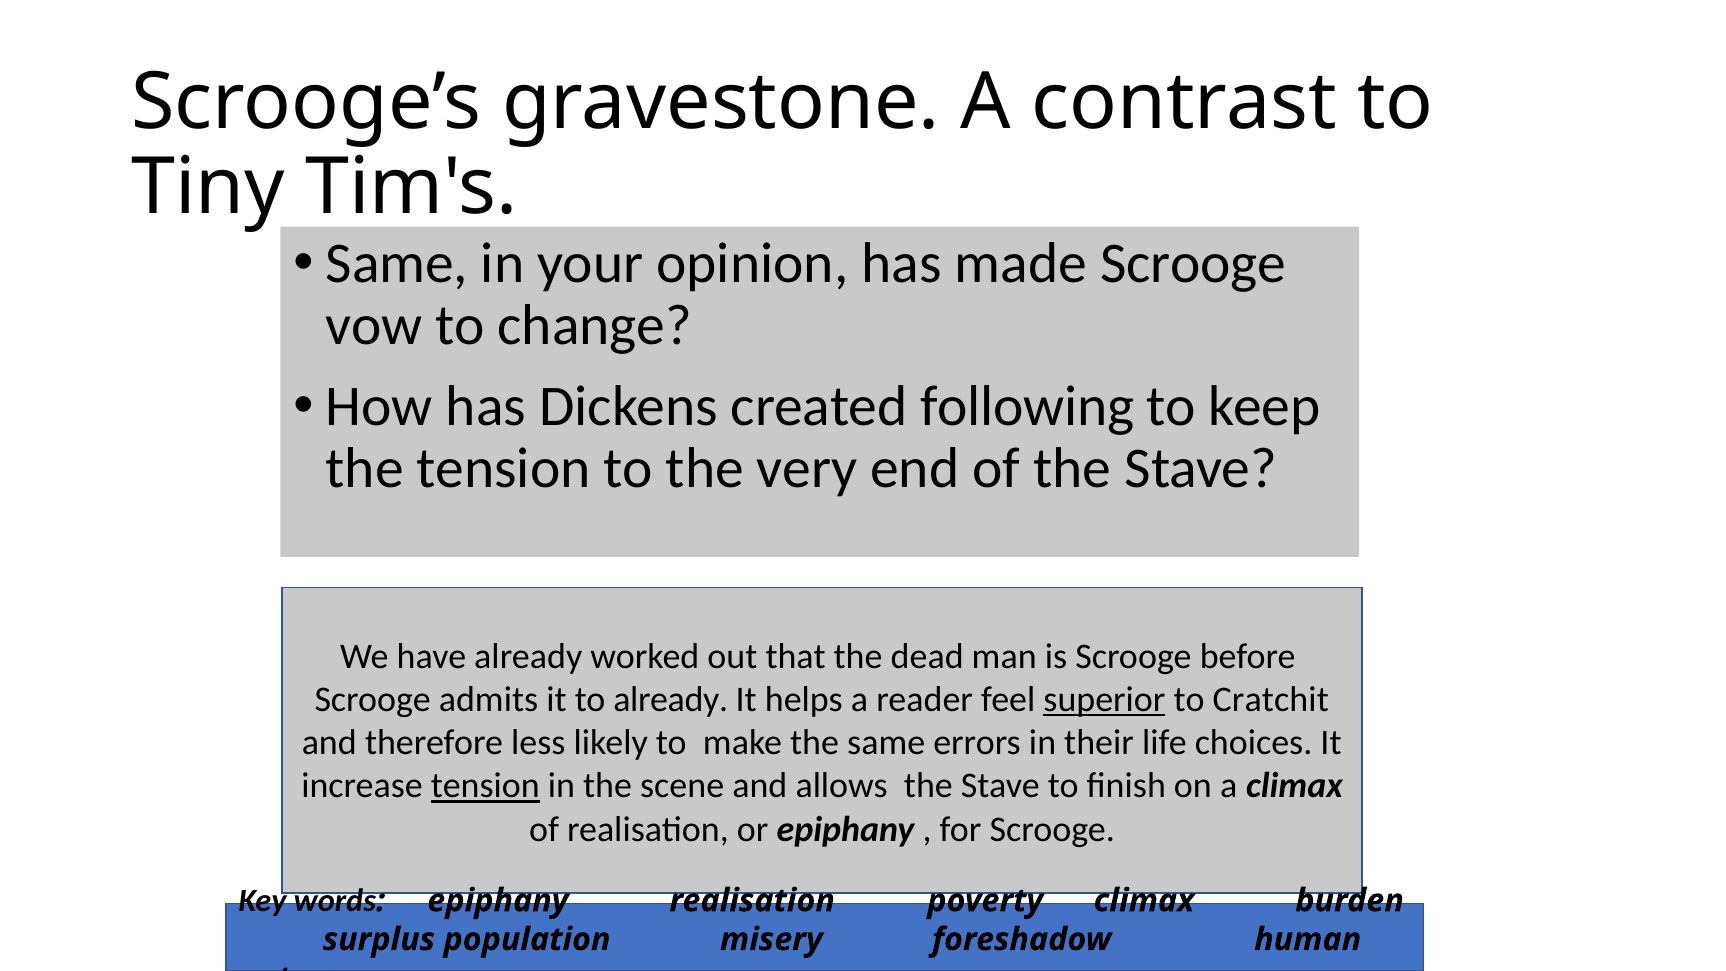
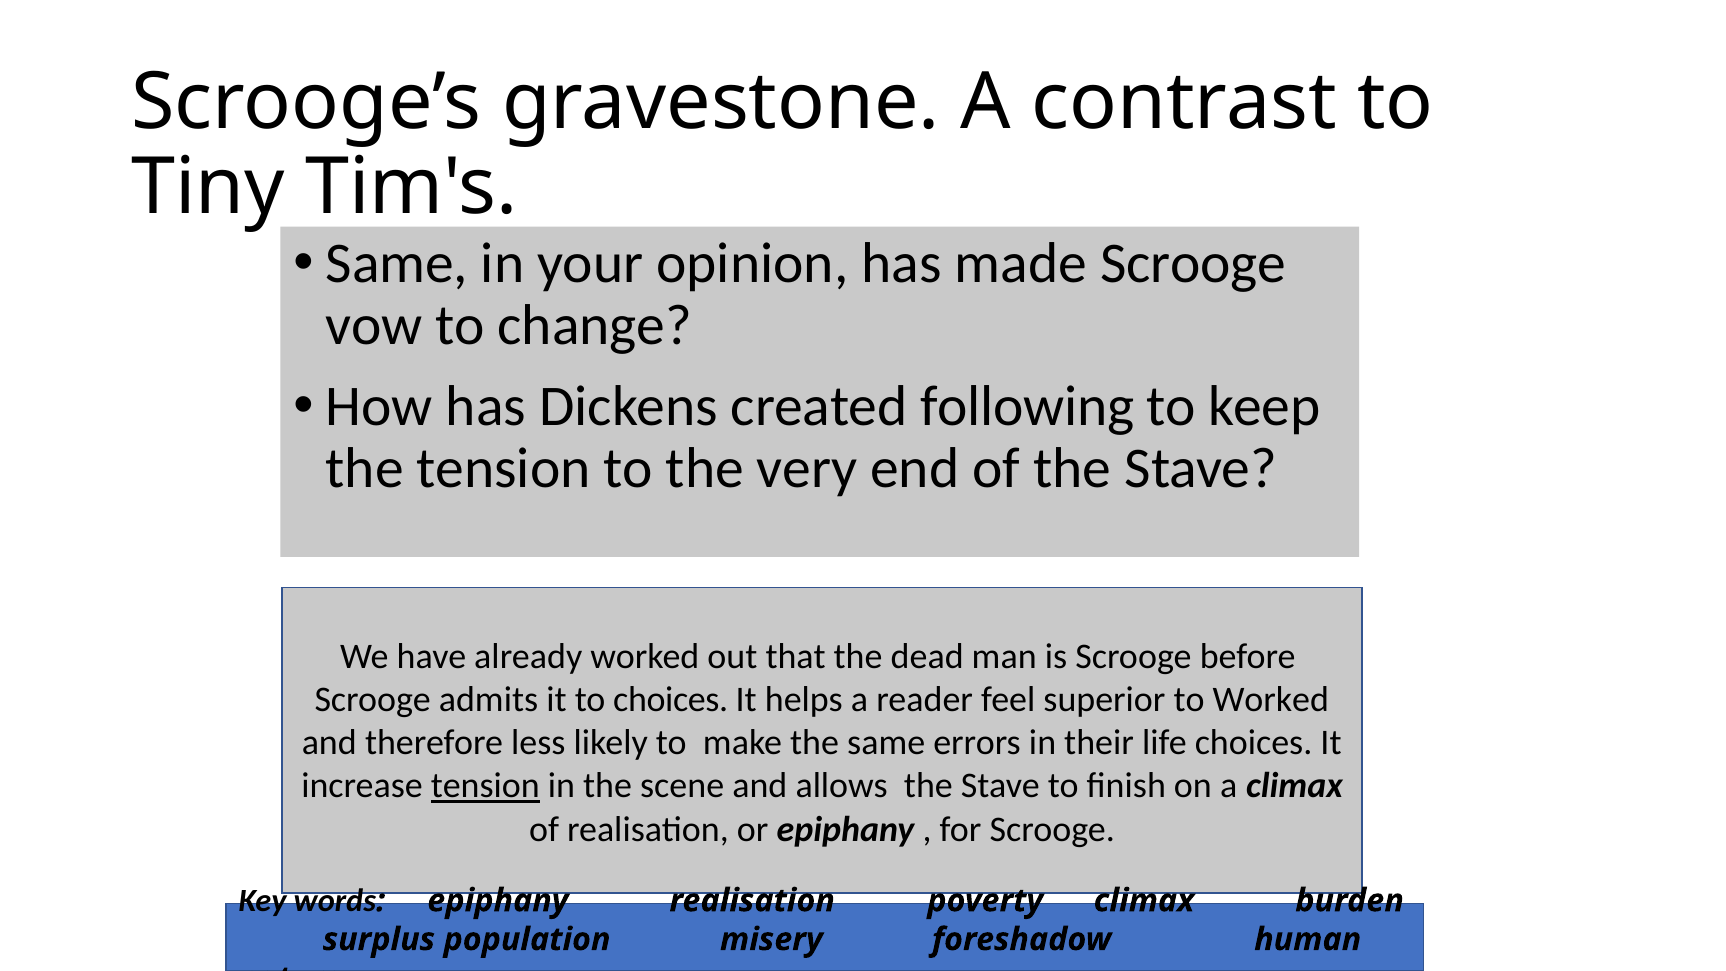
to already: already -> choices
superior underline: present -> none
to Cratchit: Cratchit -> Worked
